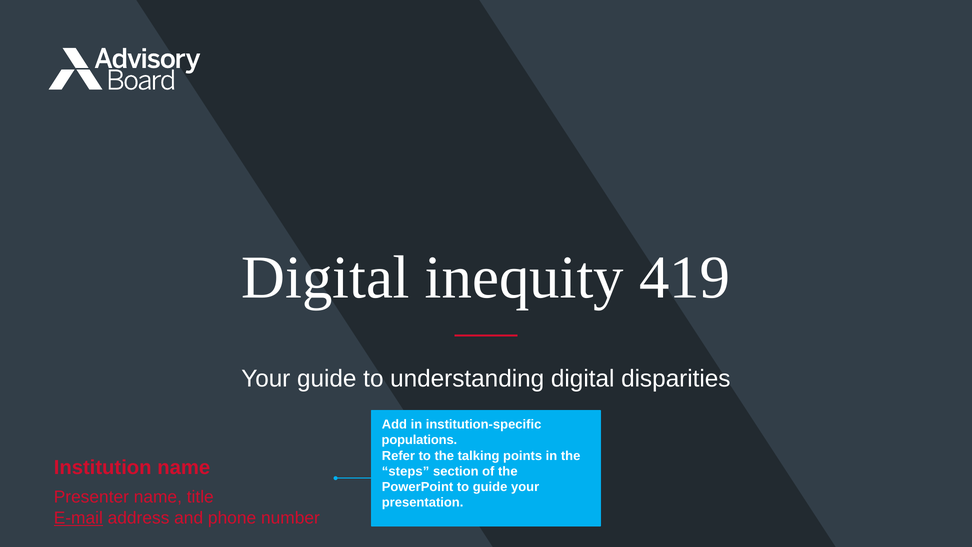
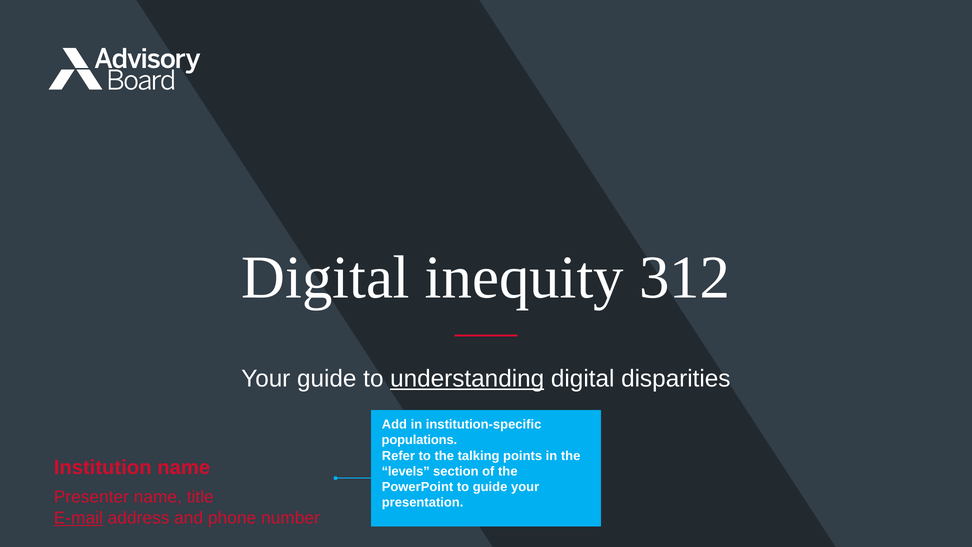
419: 419 -> 312
understanding underline: none -> present
steps: steps -> levels
